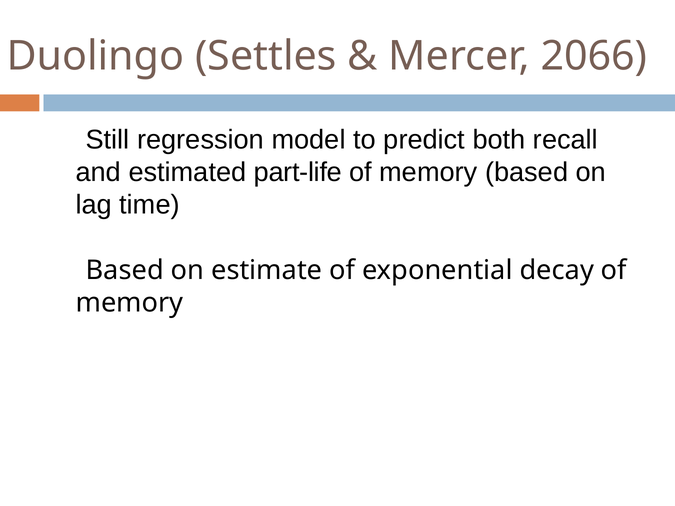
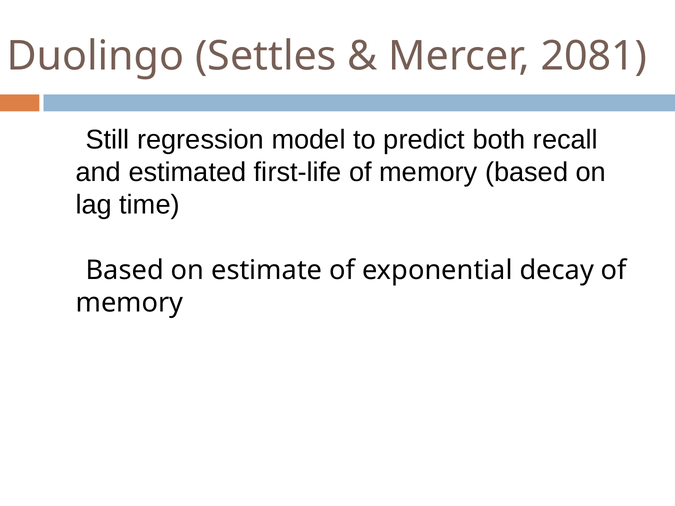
2066: 2066 -> 2081
part-life: part-life -> first-life
